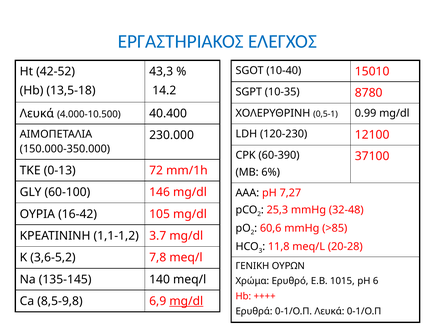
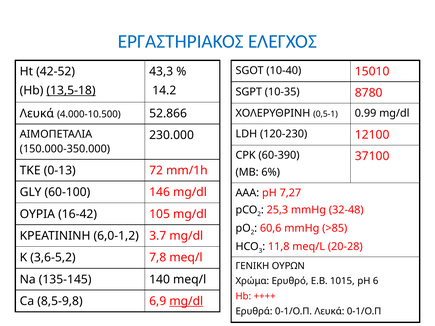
13,5-18 underline: none -> present
40.400: 40.400 -> 52.866
1,1-1,2: 1,1-1,2 -> 6,0-1,2
